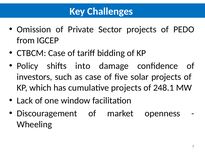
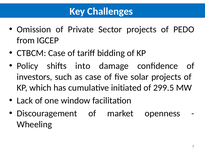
cumulative projects: projects -> initiated
248.1: 248.1 -> 299.5
